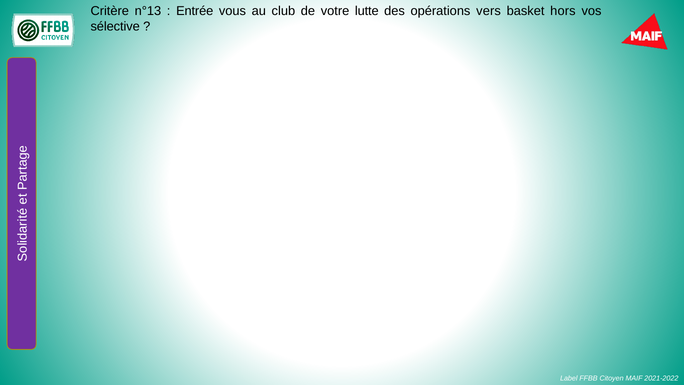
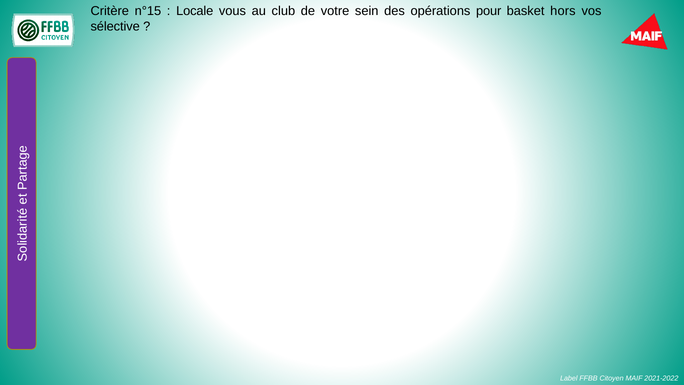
n°13: n°13 -> n°15
Entrée: Entrée -> Locale
lutte: lutte -> sein
vers: vers -> pour
